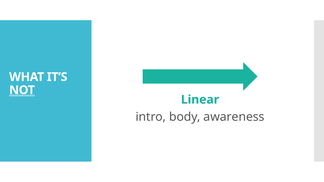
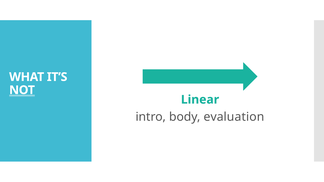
awareness: awareness -> evaluation
